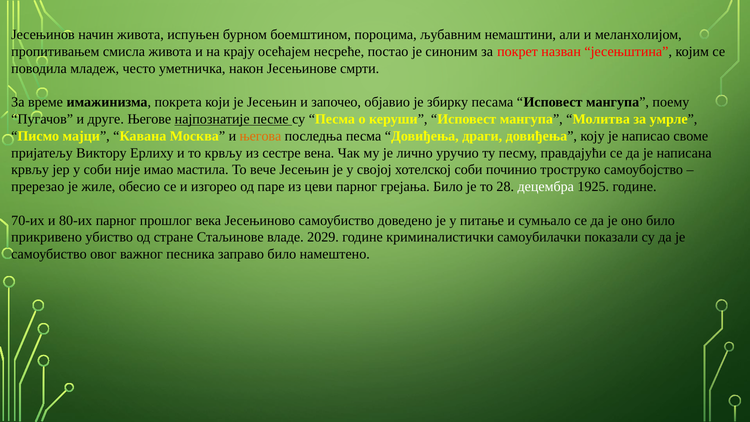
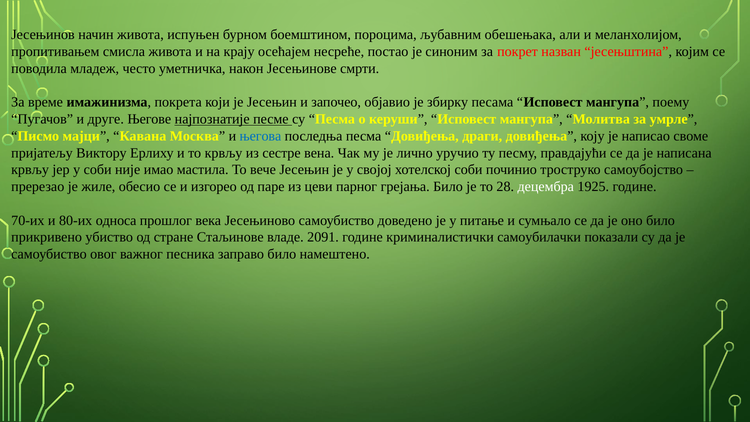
немаштини: немаштини -> обешењака
његова colour: orange -> blue
80-их парног: парног -> односа
2029: 2029 -> 2091
